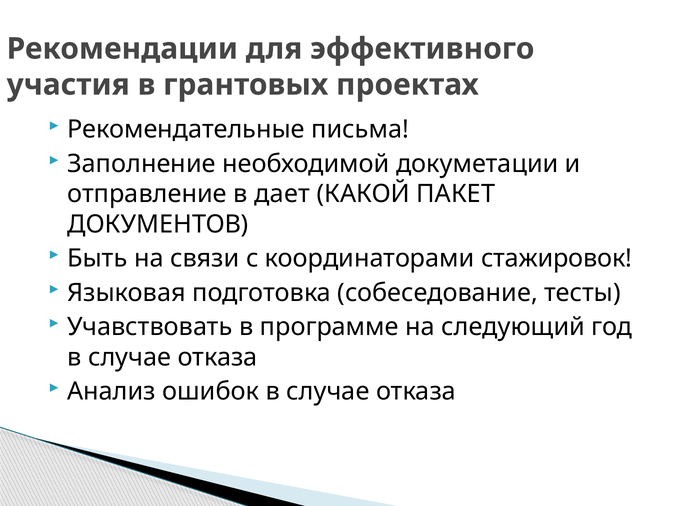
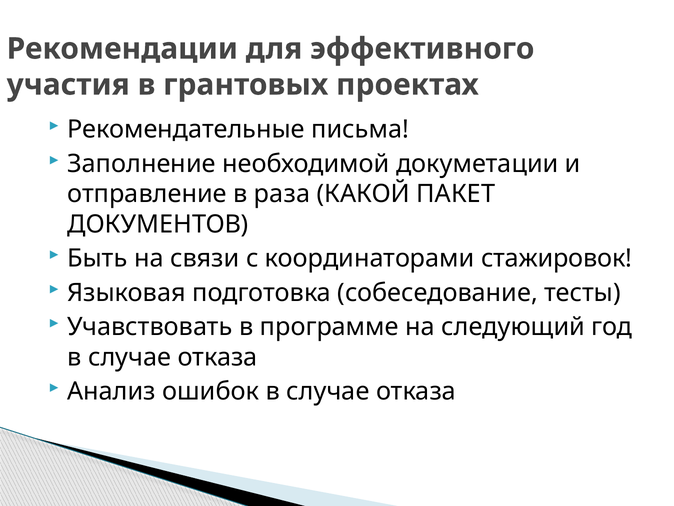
дает: дает -> раза
